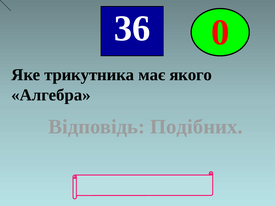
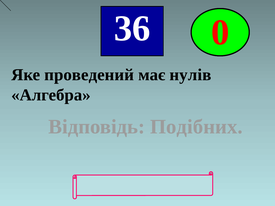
трикутника: трикутника -> проведений
якого: якого -> нулів
